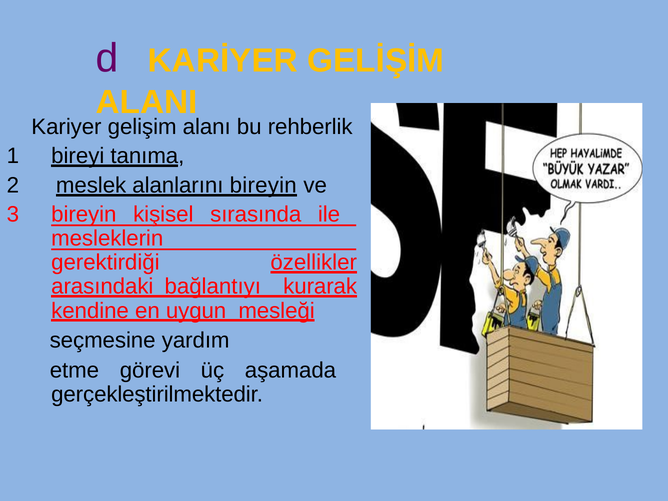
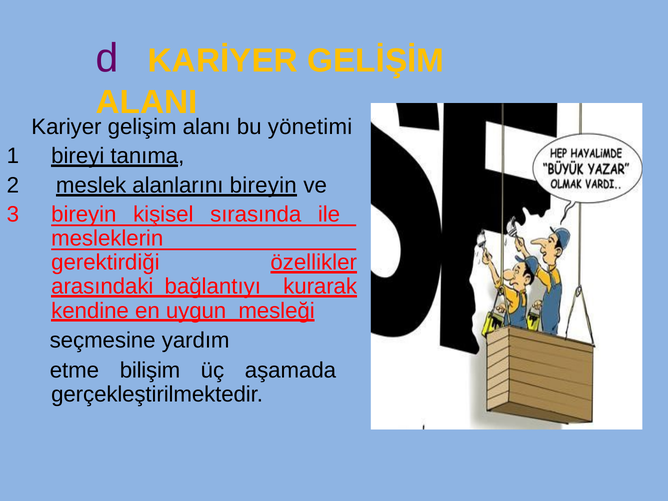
rehberlik: rehberlik -> yönetimi
görevi: görevi -> bilişim
